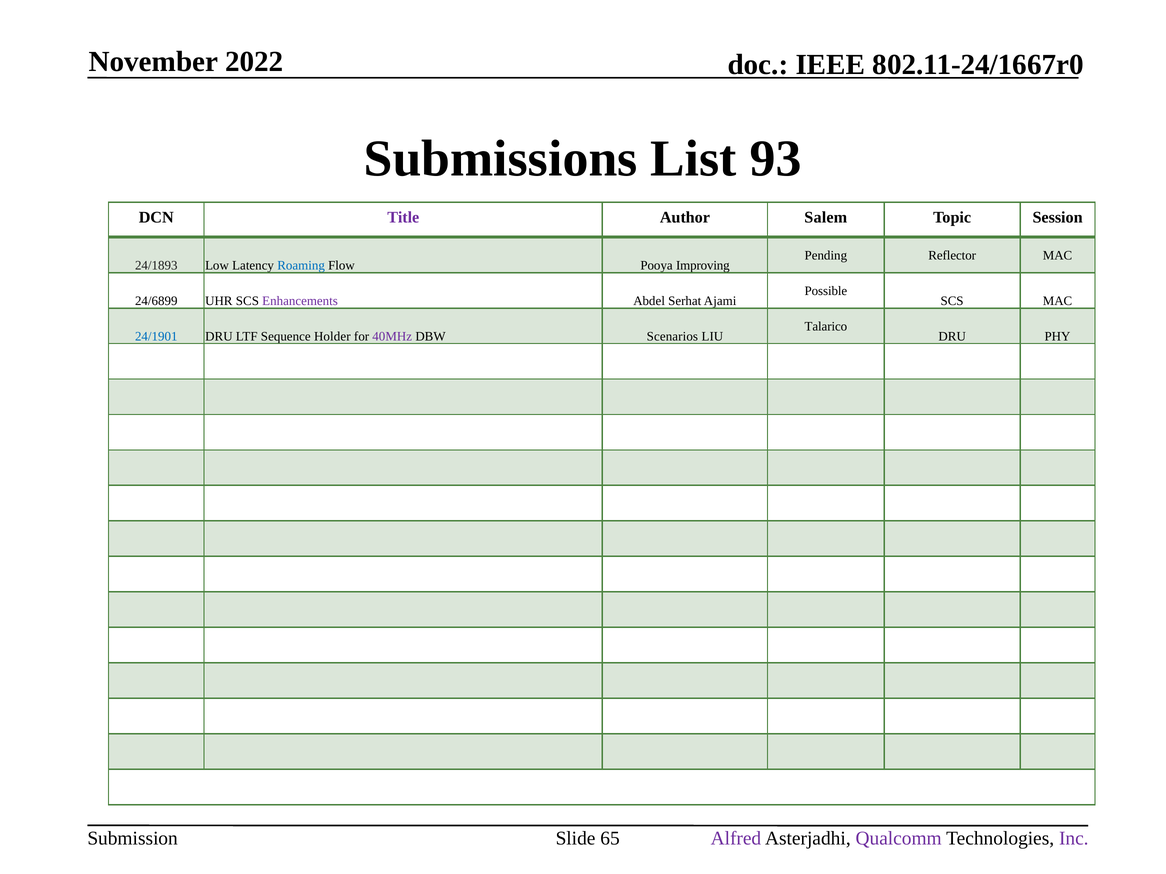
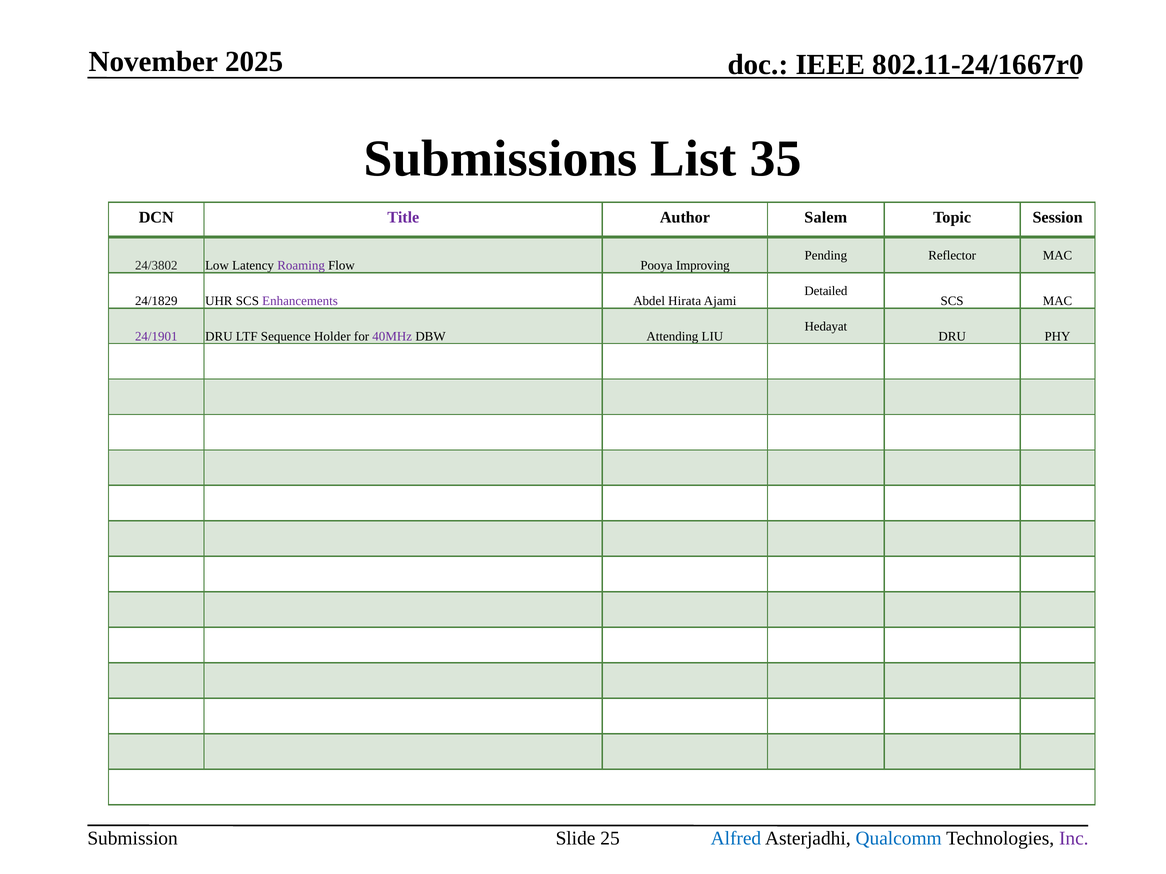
2022: 2022 -> 2025
93: 93 -> 35
24/1893: 24/1893 -> 24/3802
Roaming colour: blue -> purple
Possible: Possible -> Detailed
24/6899: 24/6899 -> 24/1829
Serhat: Serhat -> Hirata
Talarico: Talarico -> Hedayat
24/1901 colour: blue -> purple
Scenarios: Scenarios -> Attending
65: 65 -> 25
Alfred colour: purple -> blue
Qualcomm colour: purple -> blue
